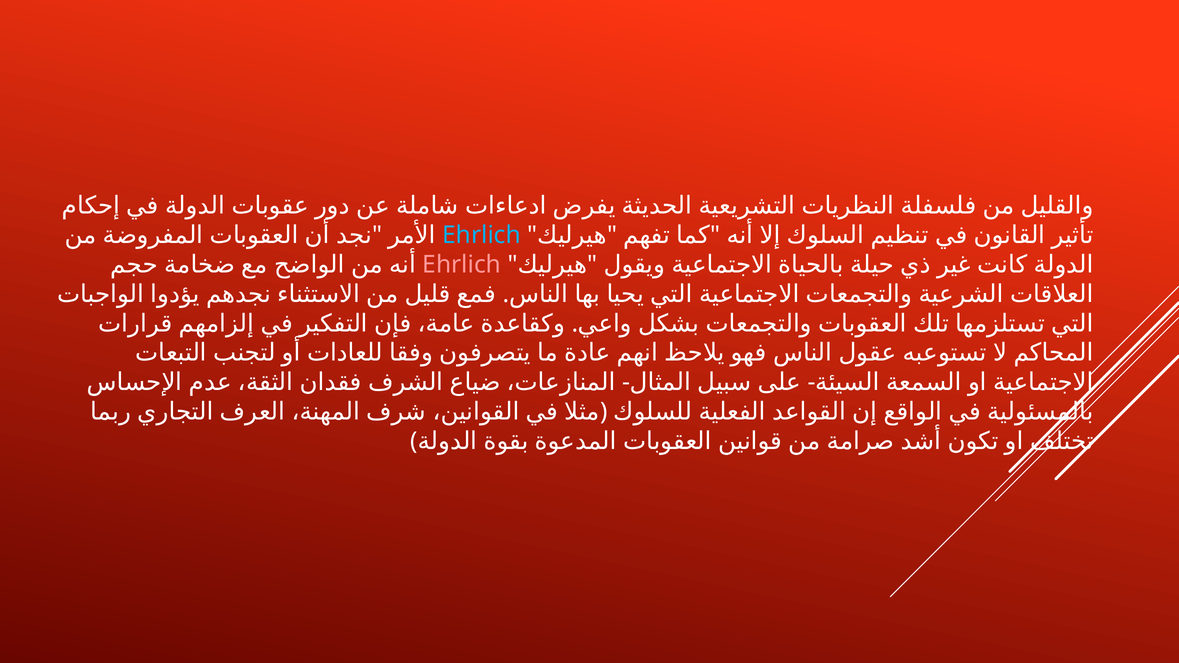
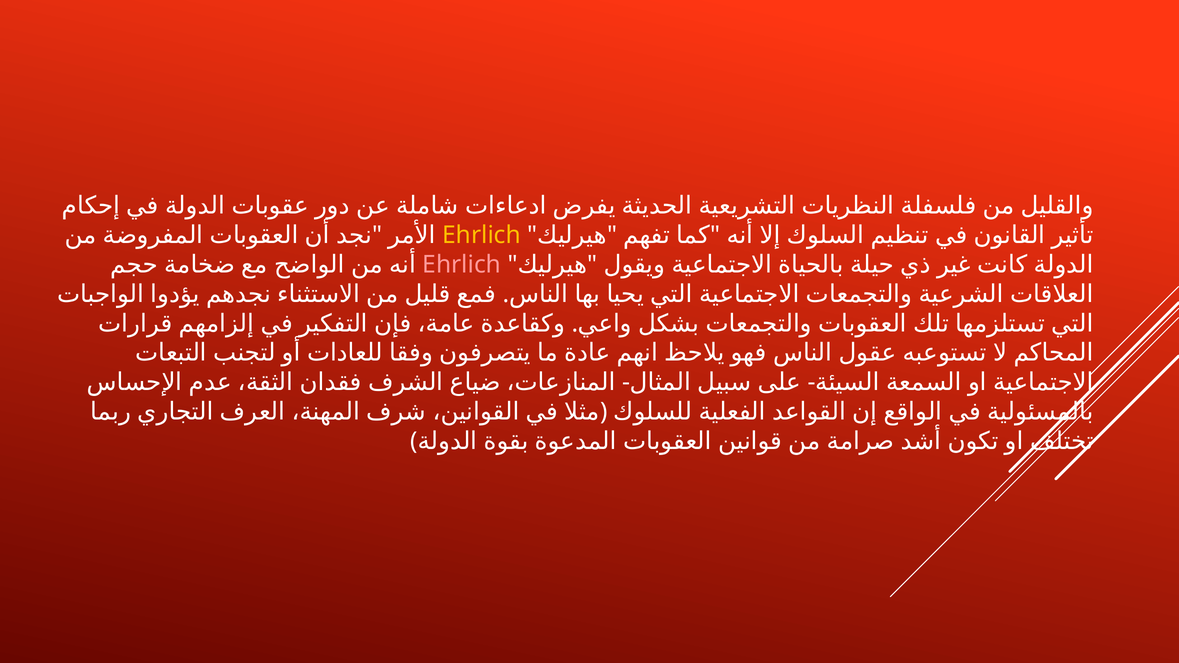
Ehrlich at (482, 235) colour: light blue -> yellow
